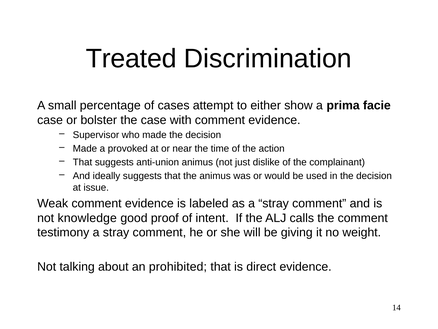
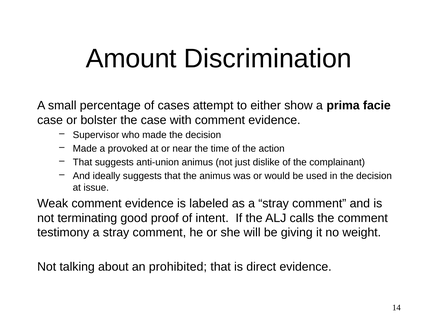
Treated: Treated -> Amount
knowledge: knowledge -> terminating
